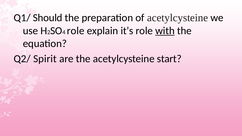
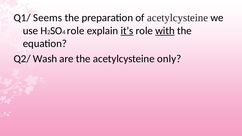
Should: Should -> Seems
it’s underline: none -> present
Spirit: Spirit -> Wash
start: start -> only
